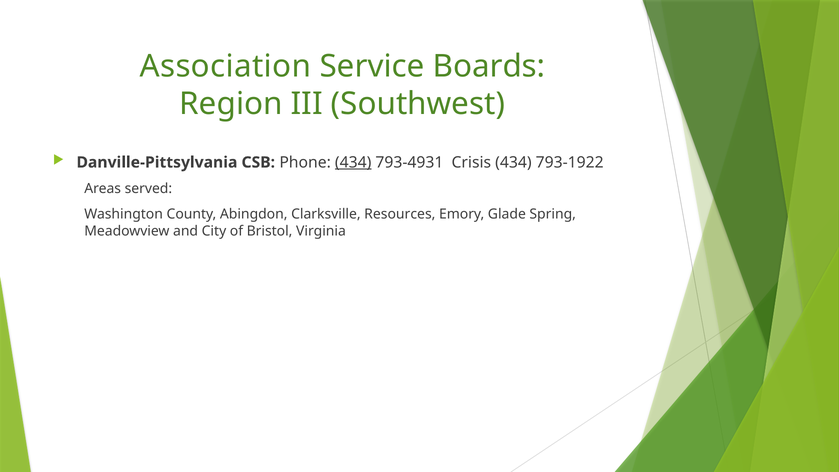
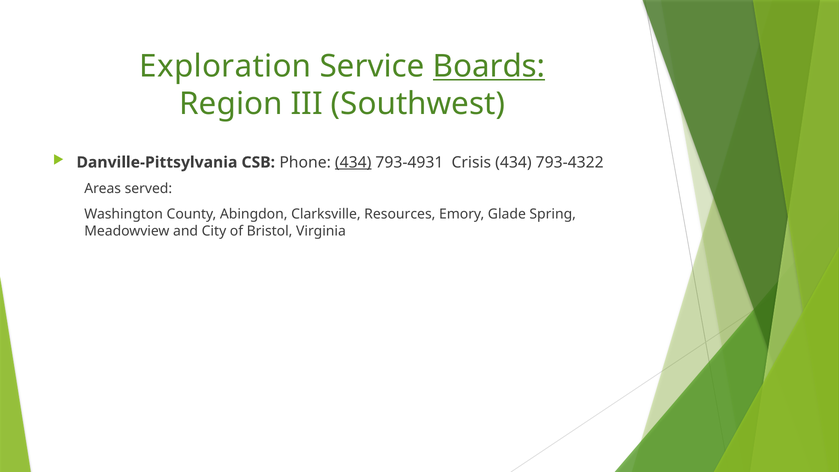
Association: Association -> Exploration
Boards underline: none -> present
793-1922: 793-1922 -> 793-4322
